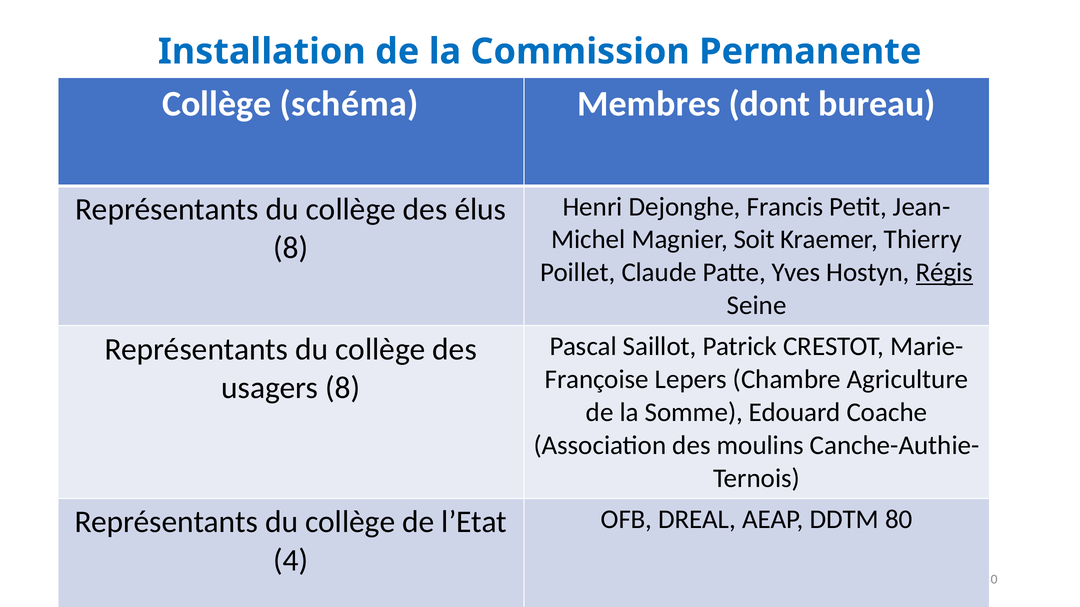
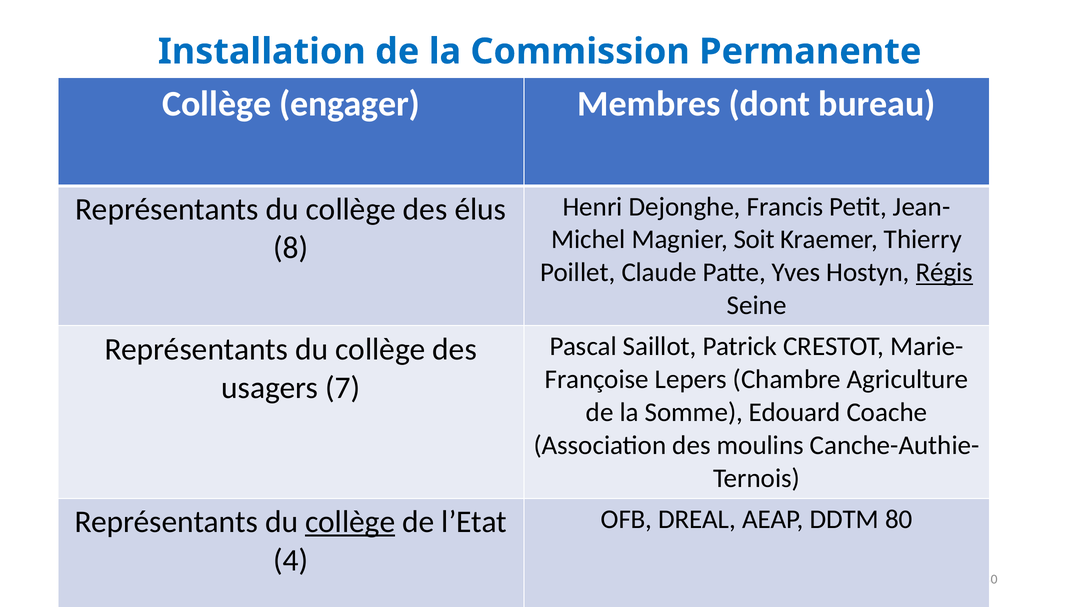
schéma: schéma -> engager
usagers 8: 8 -> 7
collège at (350, 522) underline: none -> present
